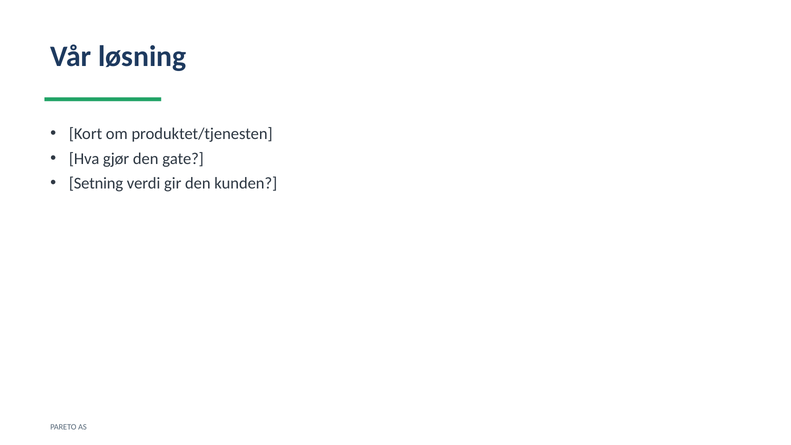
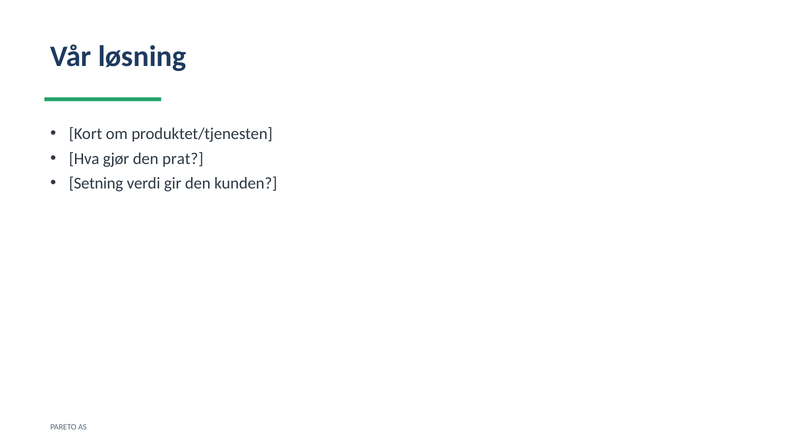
gate: gate -> prat
